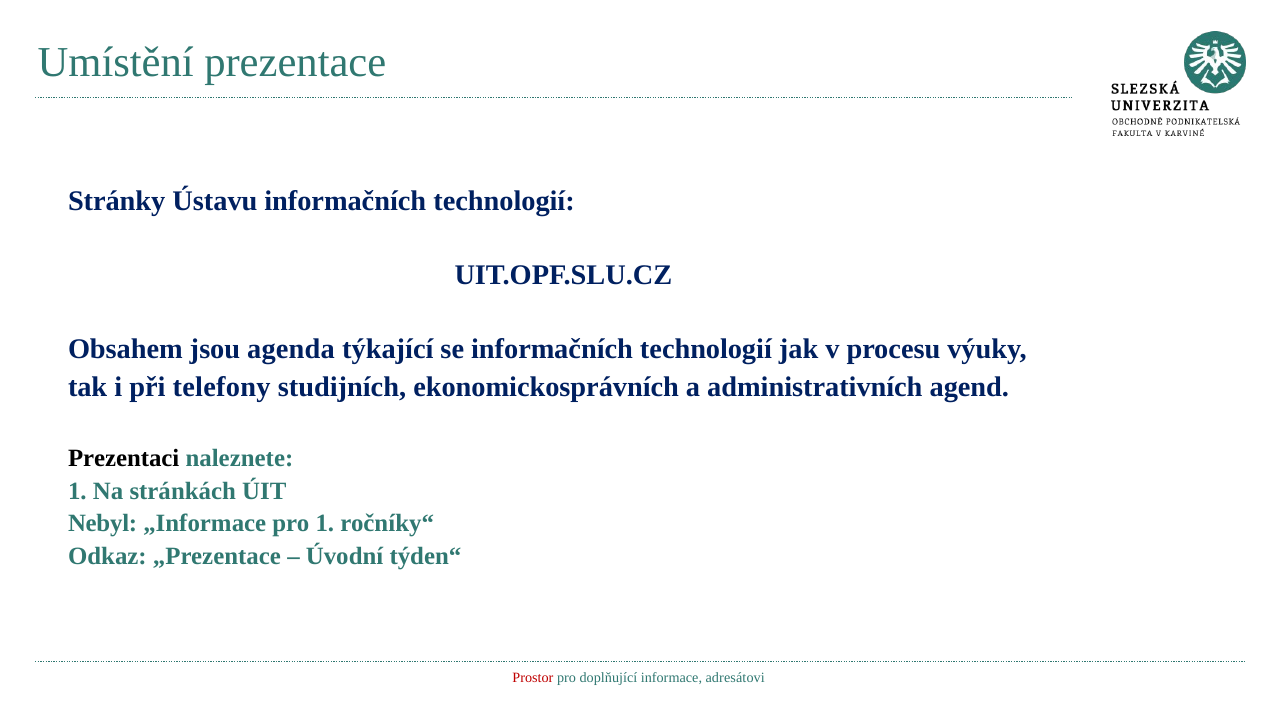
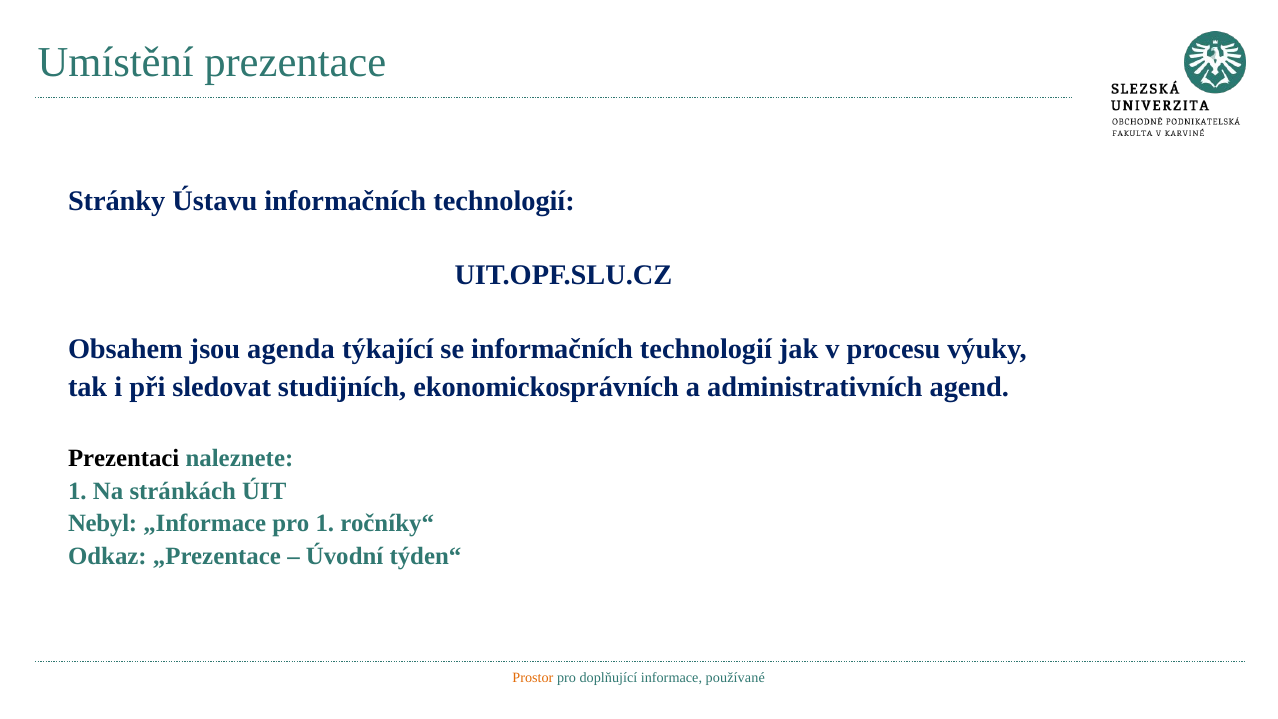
telefony: telefony -> sledovat
Prostor colour: red -> orange
adresátovi: adresátovi -> používané
